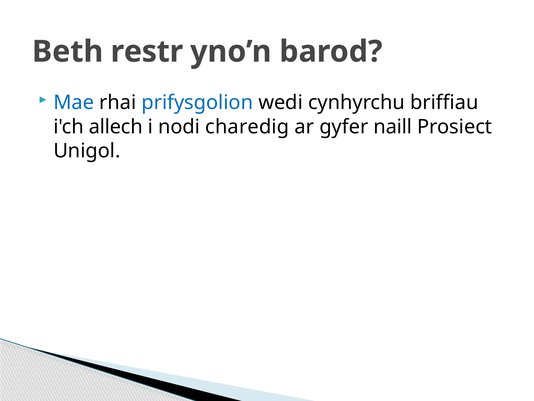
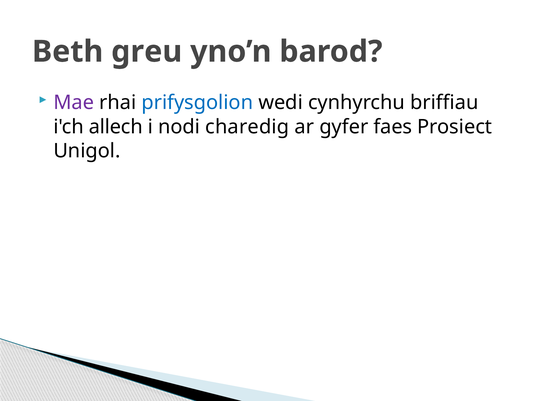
restr: restr -> greu
Mae colour: blue -> purple
naill: naill -> faes
